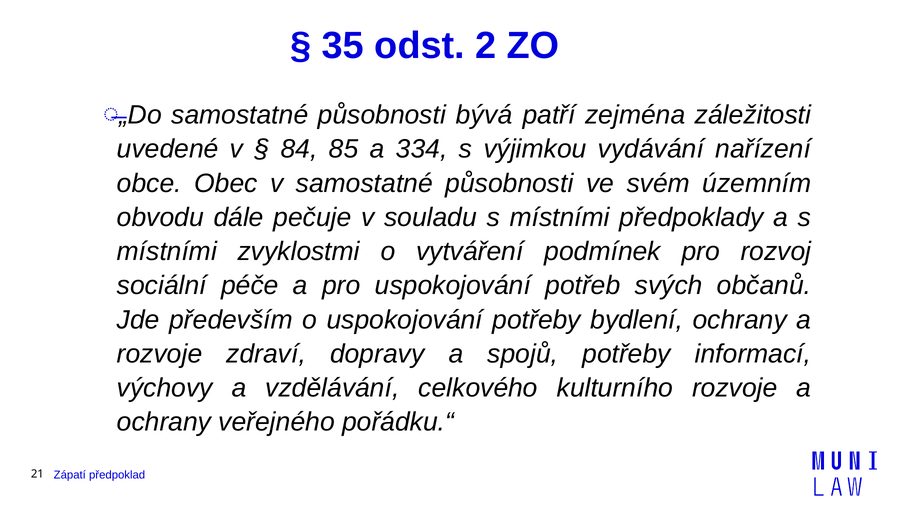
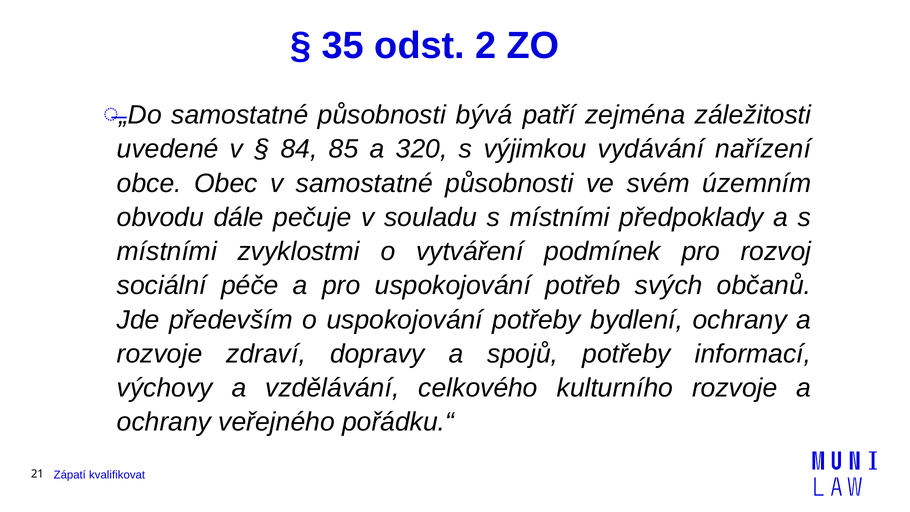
334: 334 -> 320
předpoklad: předpoklad -> kvalifikovat
